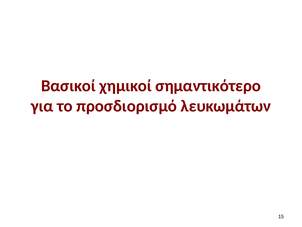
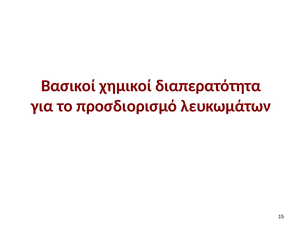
σημαντικότερο: σημαντικότερο -> διαπερατότητα
